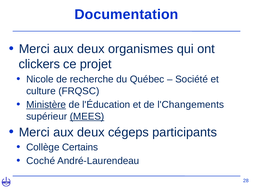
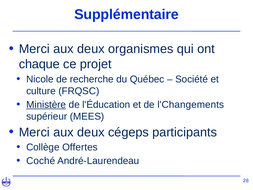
Documentation: Documentation -> Supplémentaire
clickers: clickers -> chaque
MEES underline: present -> none
Certains: Certains -> Offertes
